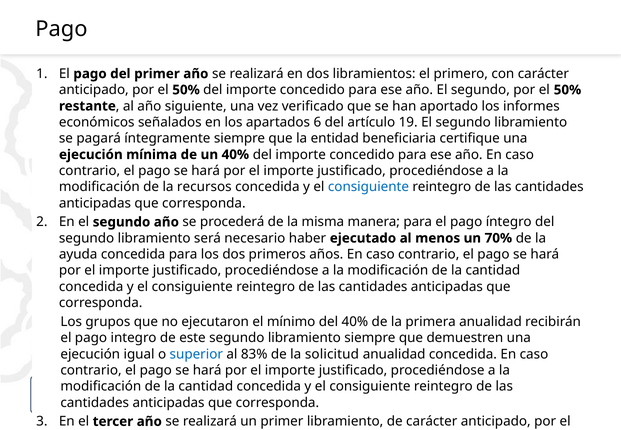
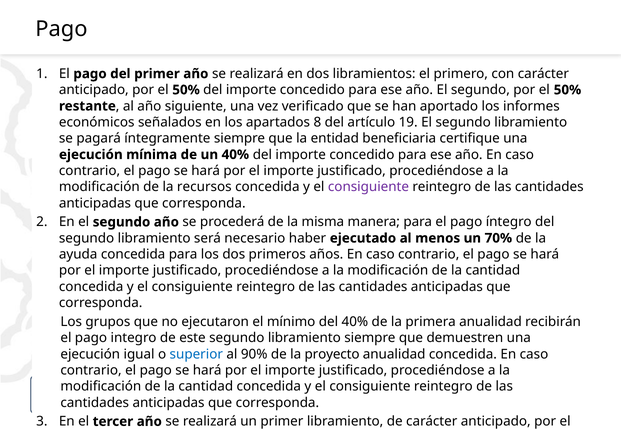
6: 6 -> 8
consiguiente at (368, 187) colour: blue -> purple
83%: 83% -> 90%
solicitud: solicitud -> proyecto
